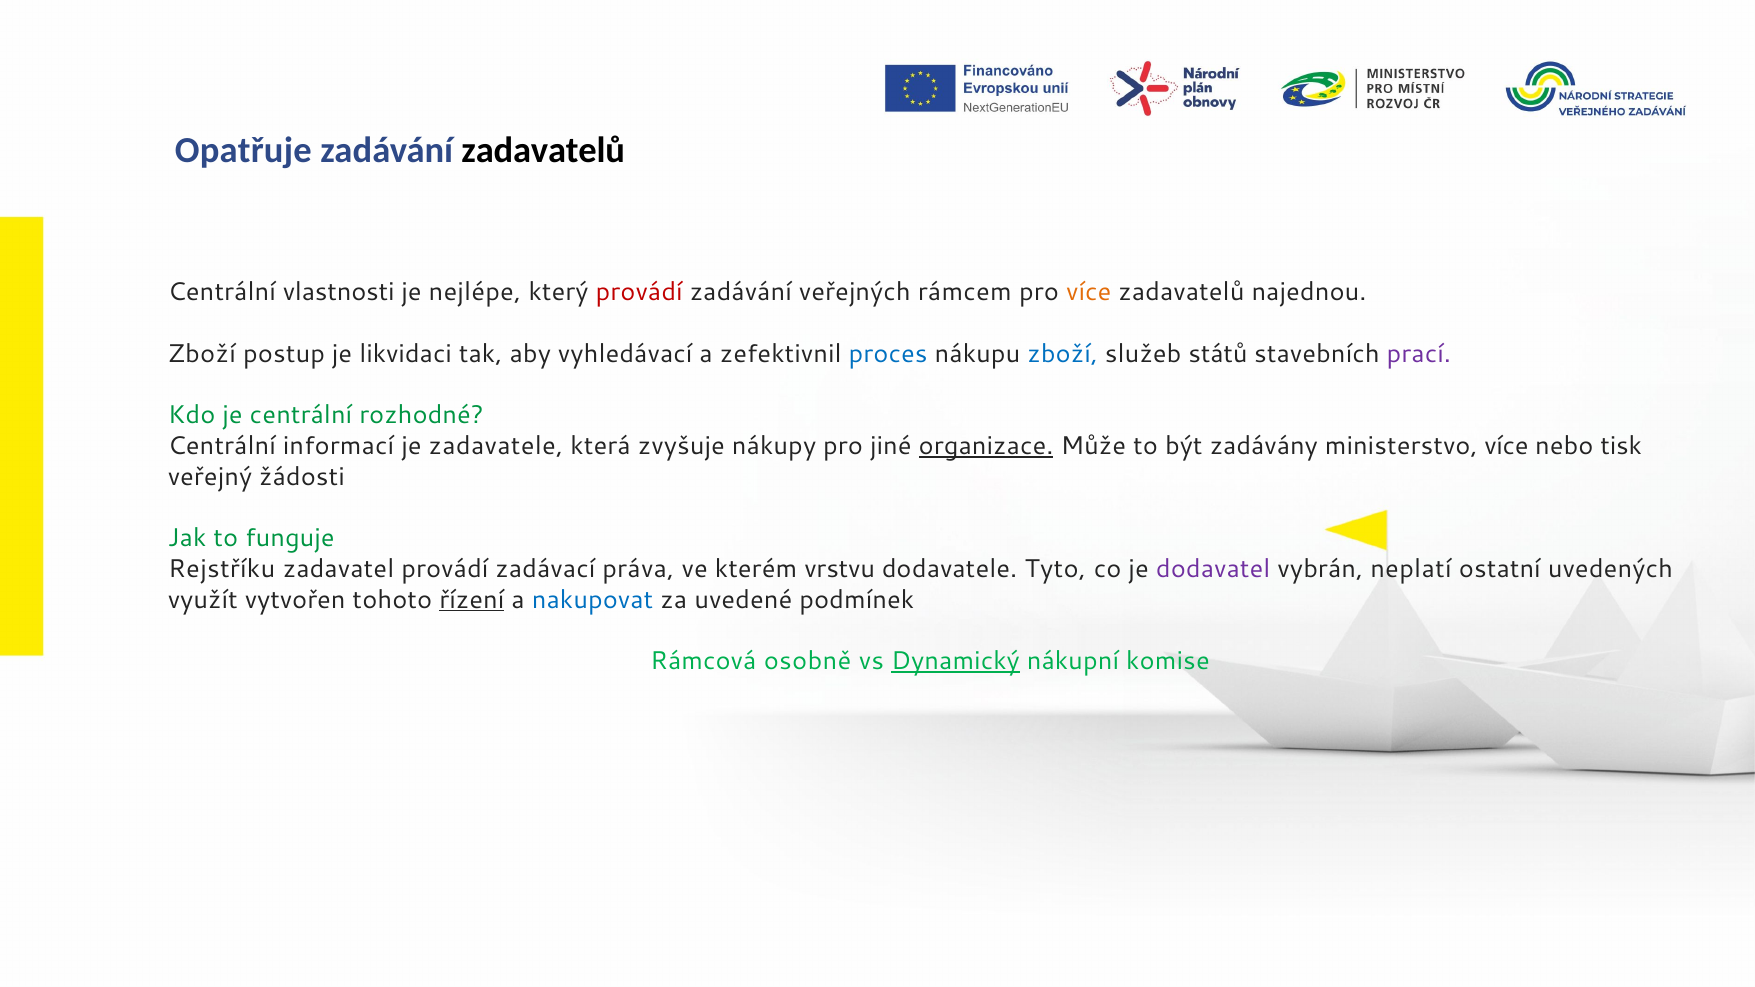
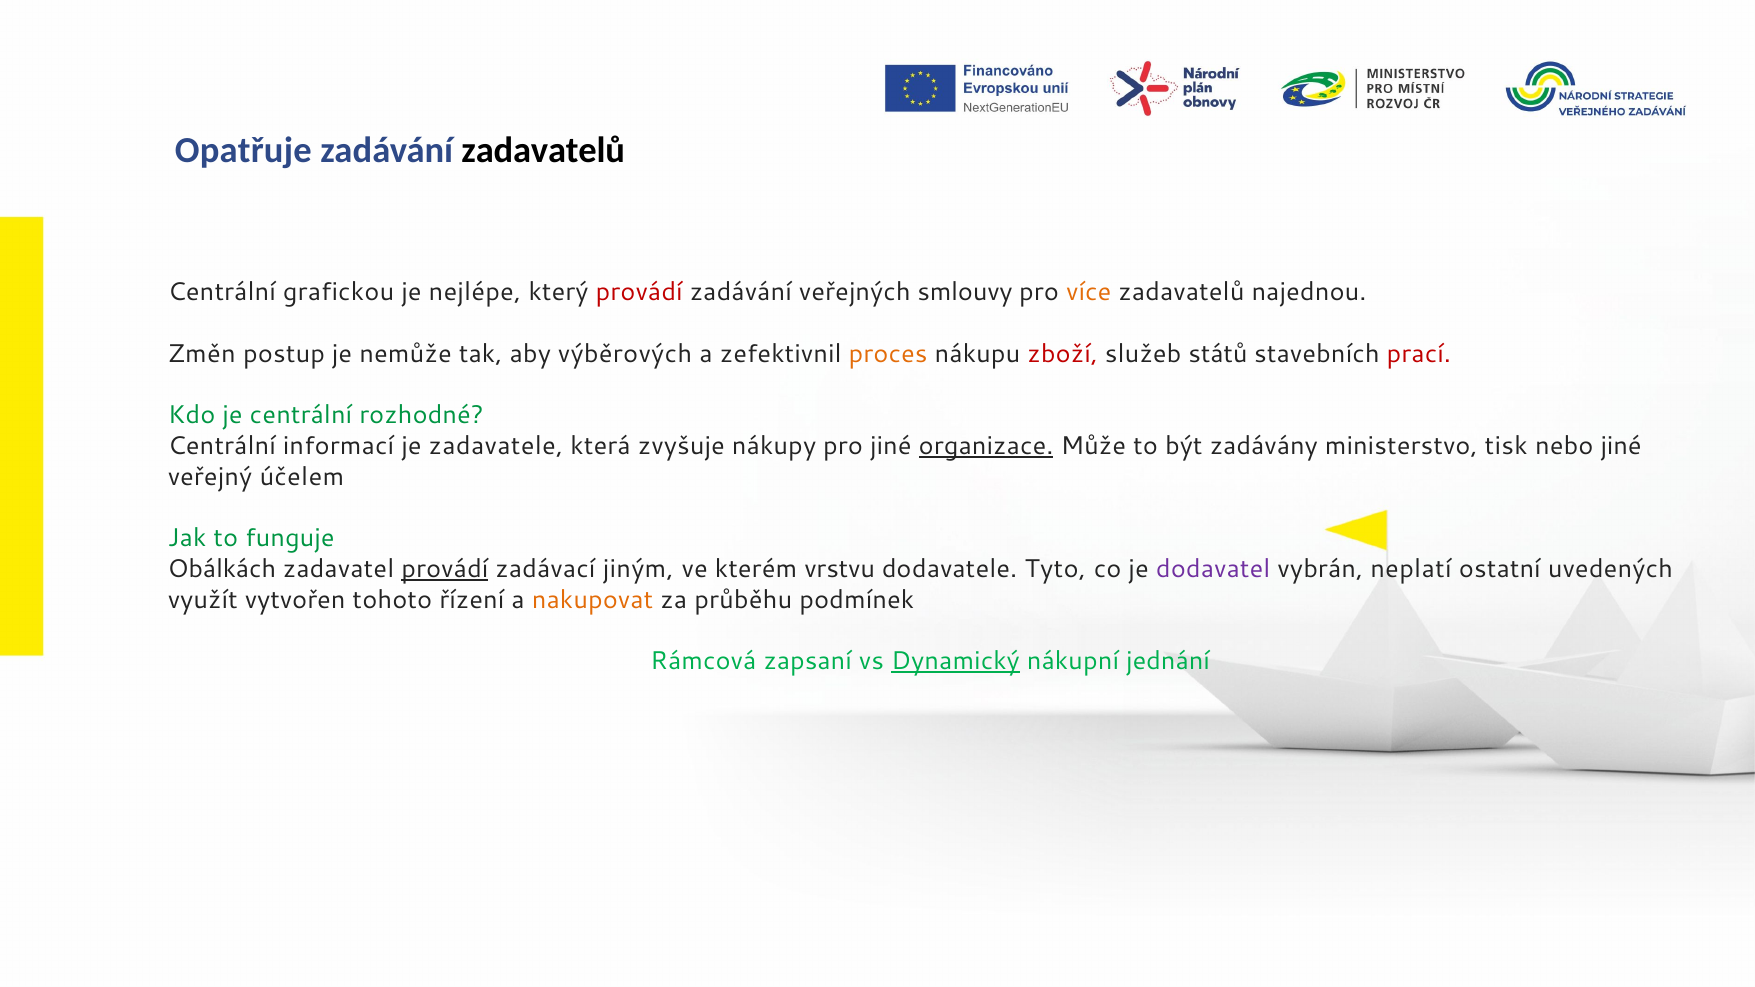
vlastnosti: vlastnosti -> grafickou
rámcem: rámcem -> smlouvy
Zboží at (202, 354): Zboží -> Změn
likvidaci: likvidaci -> nemůže
vyhledávací: vyhledávací -> výběrových
proces colour: blue -> orange
zboží at (1063, 354) colour: blue -> red
prací colour: purple -> red
ministerstvo více: více -> tisk
nebo tisk: tisk -> jiné
žádosti: žádosti -> účelem
Rejstříku: Rejstříku -> Obálkách
provádí at (445, 569) underline: none -> present
práva: práva -> jiným
řízení underline: present -> none
nakupovat colour: blue -> orange
uvedené: uvedené -> průběhu
osobně: osobně -> zapsaní
komise: komise -> jednání
